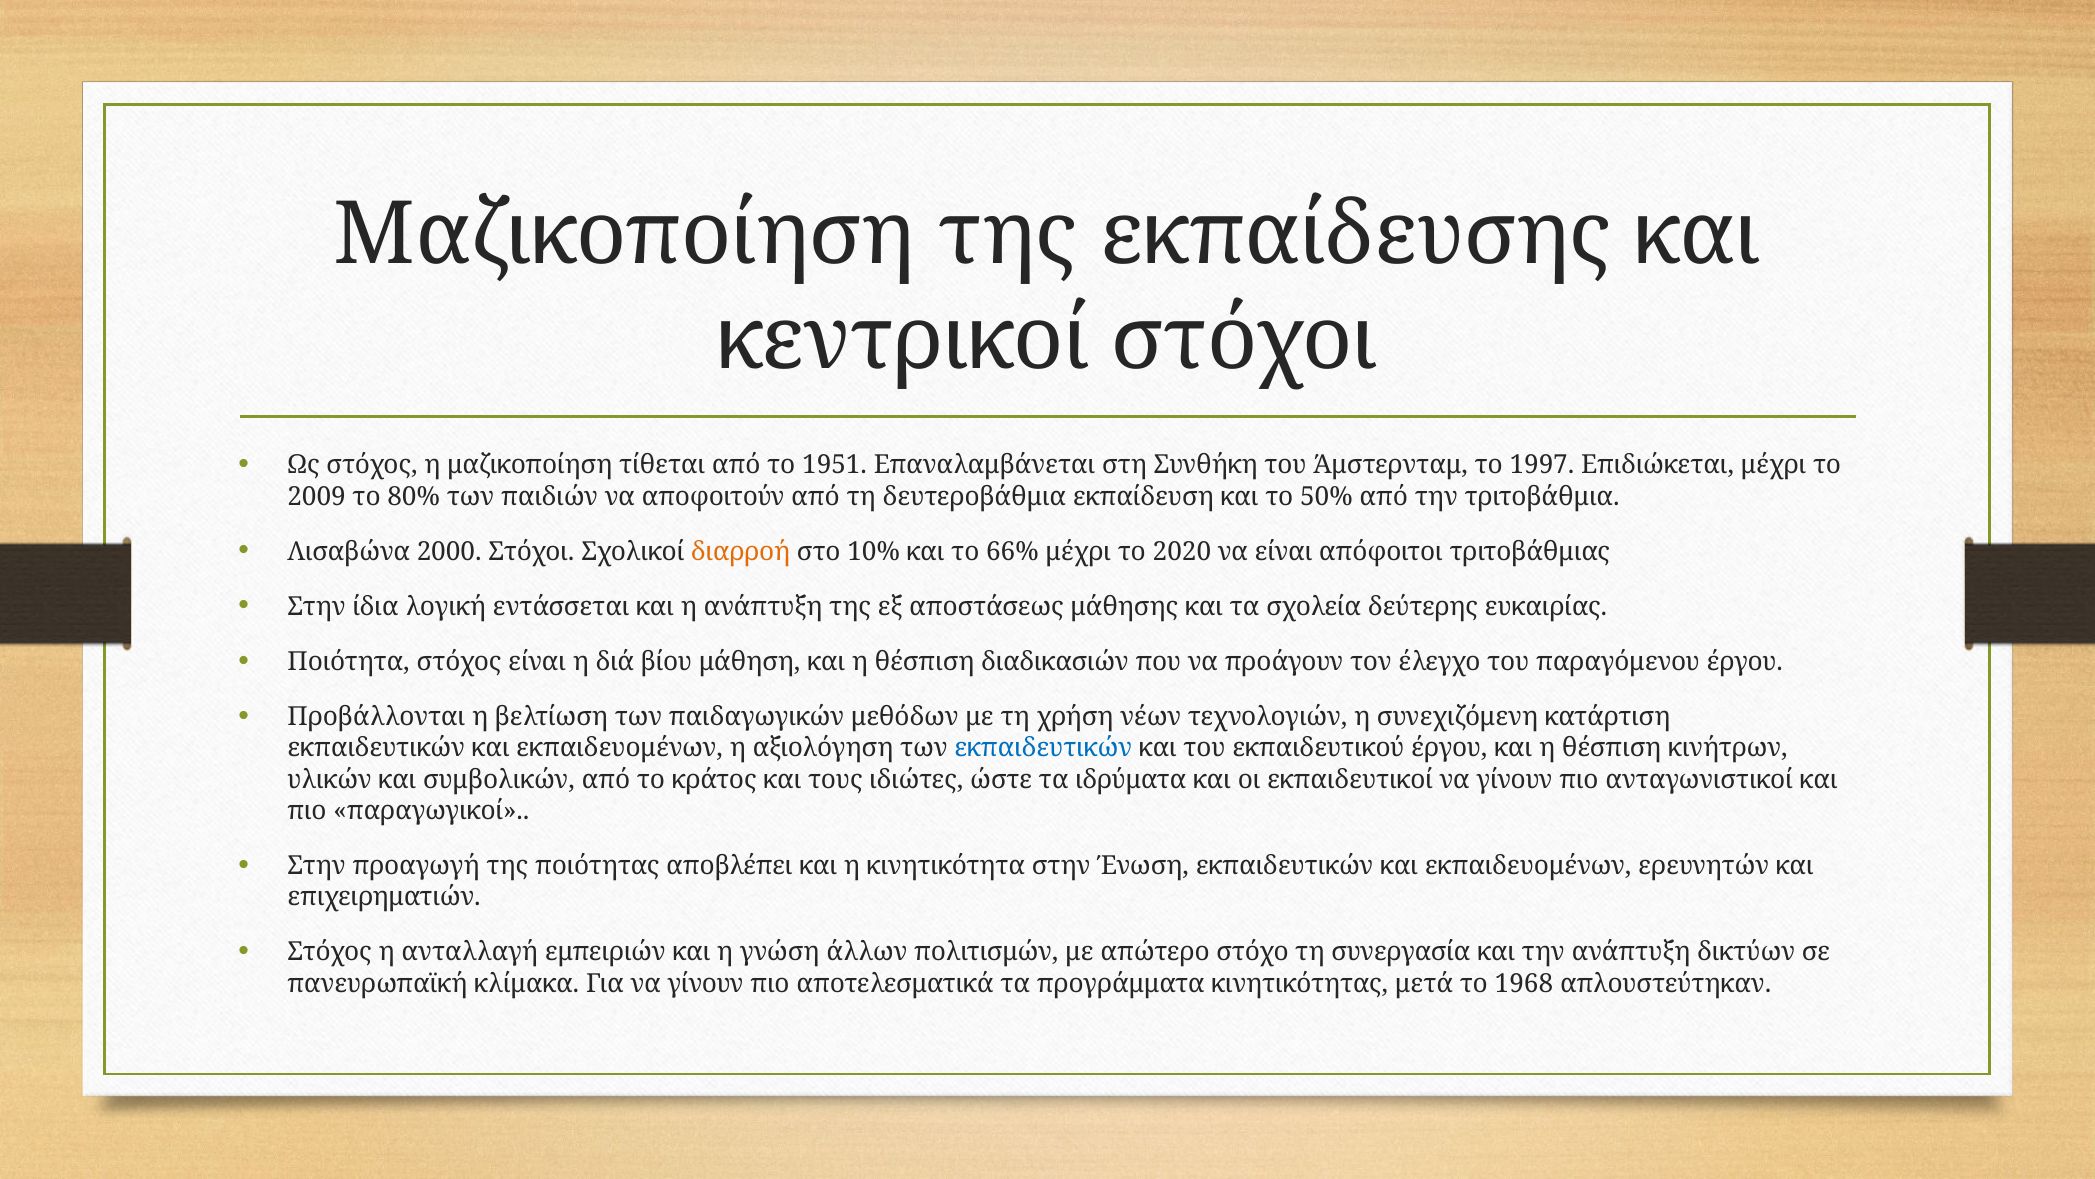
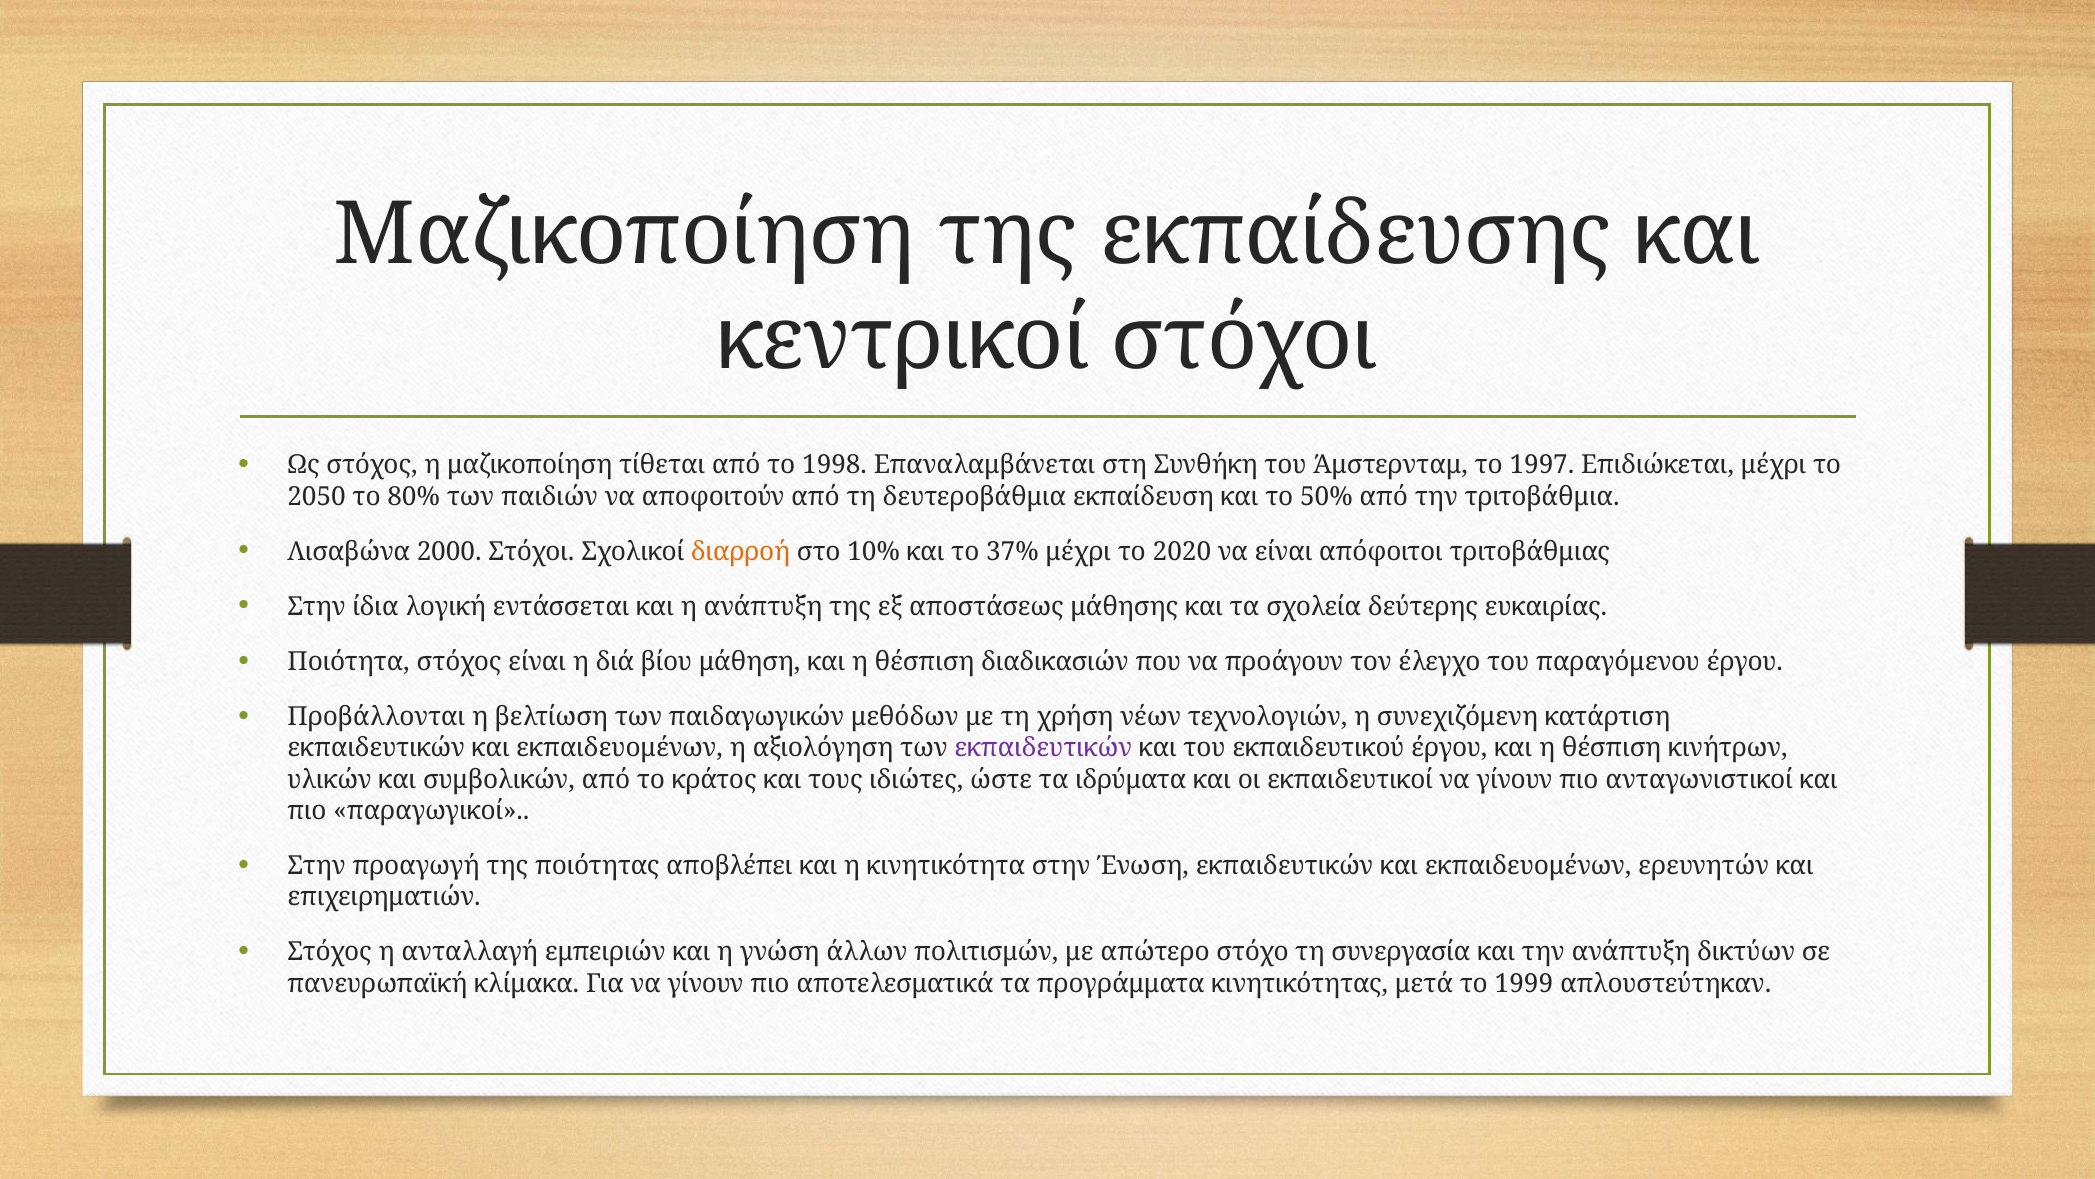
1951: 1951 -> 1998
2009: 2009 -> 2050
66%: 66% -> 37%
εκπαιδευτικών at (1043, 748) colour: blue -> purple
1968: 1968 -> 1999
